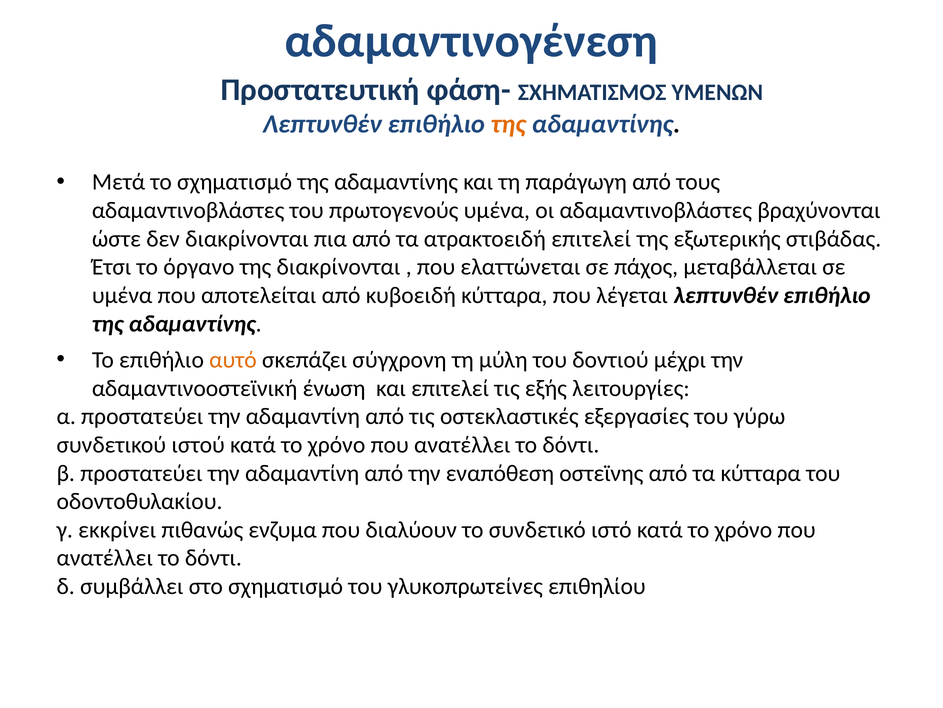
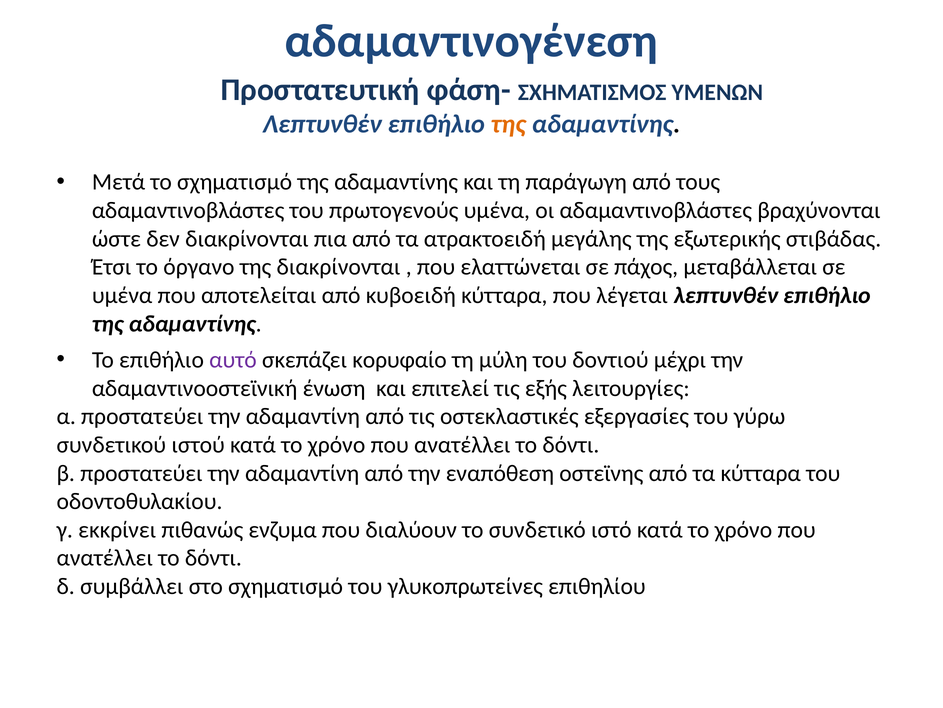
ατρακτοειδή επιτελεί: επιτελεί -> μεγάλης
αυτό colour: orange -> purple
σύγχρονη: σύγχρονη -> κορυφαίο
